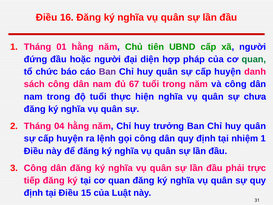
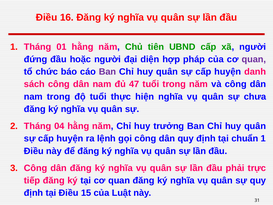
quan at (254, 59) colour: green -> purple
67: 67 -> 47
nhiệm: nhiệm -> chuẩn
